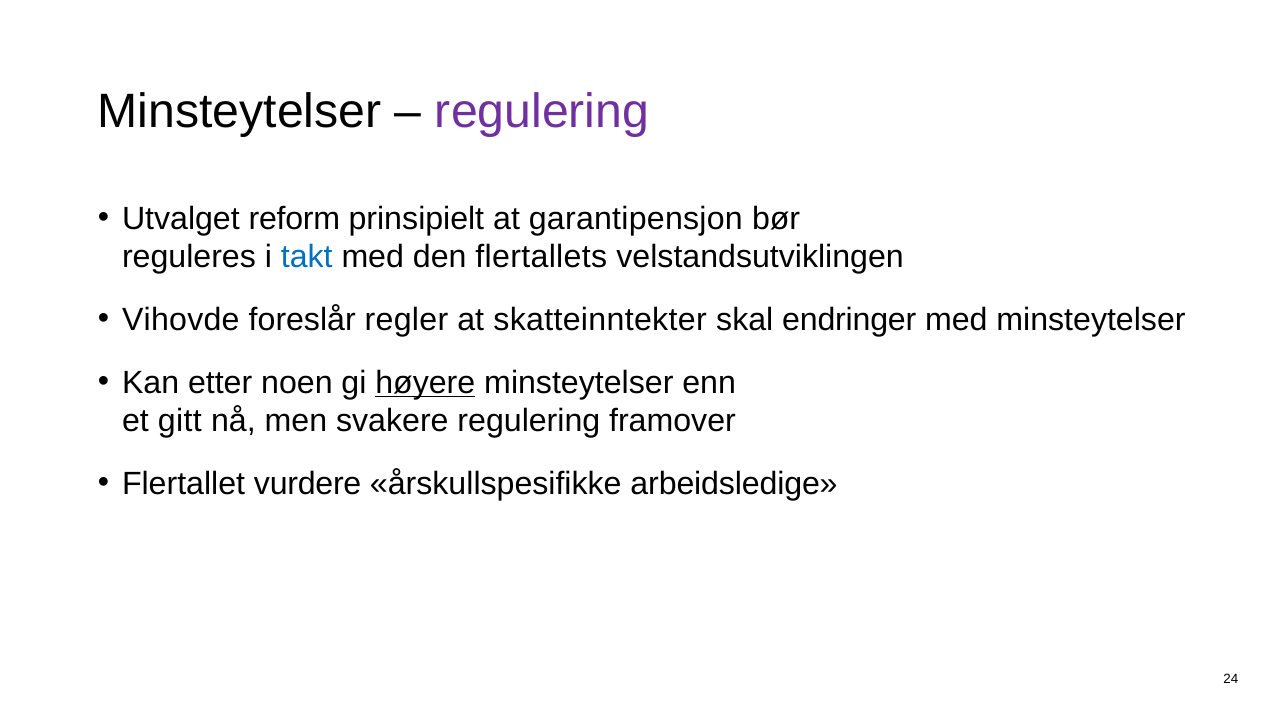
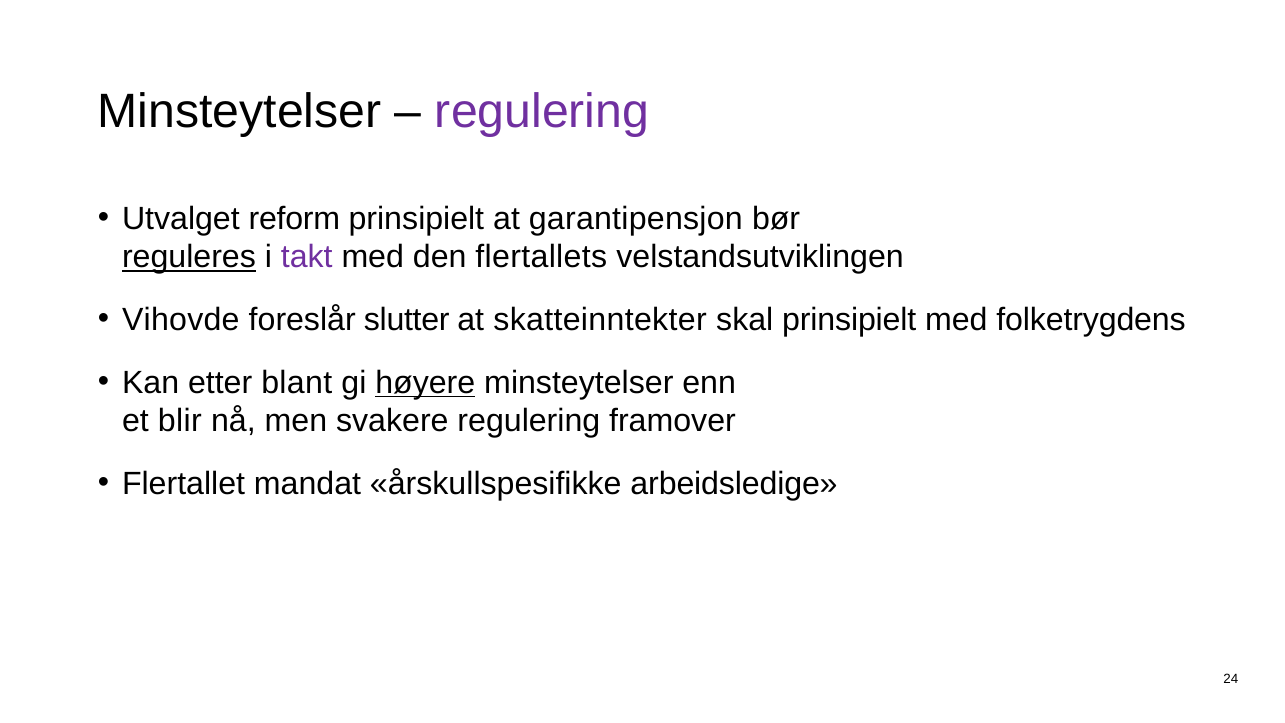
reguleres underline: none -> present
takt colour: blue -> purple
regler: regler -> slutter
skal endringer: endringer -> prinsipielt
med minsteytelser: minsteytelser -> folketrygdens
noen: noen -> blant
gitt: gitt -> blir
vurdere: vurdere -> mandat
